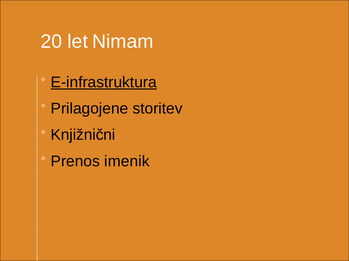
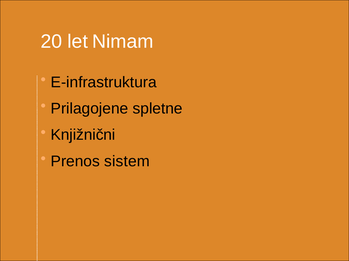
E-infrastruktura underline: present -> none
storitev: storitev -> spletne
imenik: imenik -> sistem
